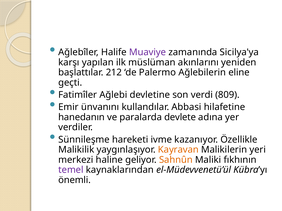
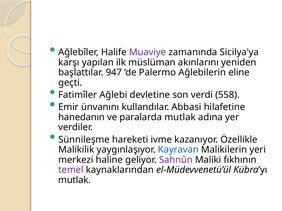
212: 212 -> 947
809: 809 -> 558
paralarda devlete: devlete -> mutlak
Kayravan colour: orange -> blue
Sahnûn colour: orange -> purple
önemli at (75, 180): önemli -> mutlak
